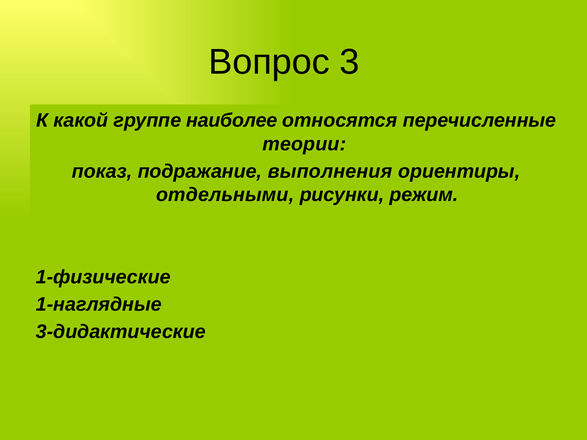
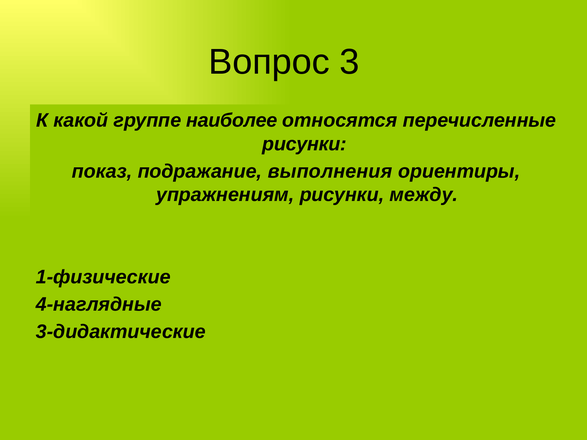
теории at (304, 144): теории -> рисунки
отдельными: отдельными -> упражнениям
режим: режим -> между
1-наглядные: 1-наглядные -> 4-наглядные
